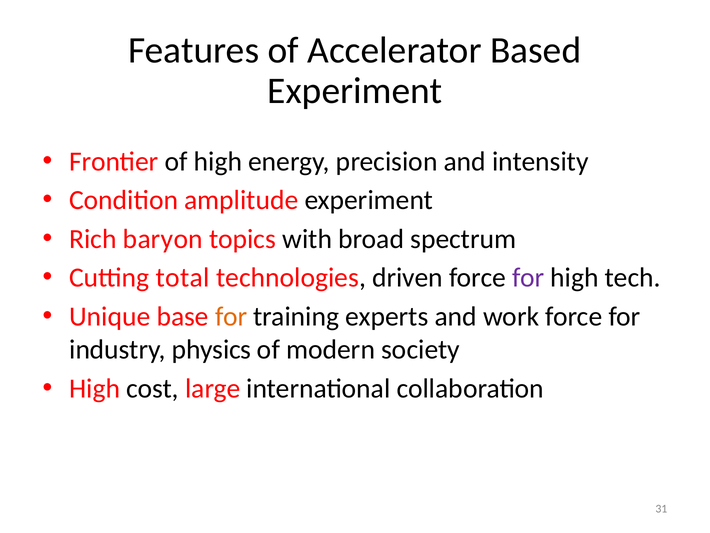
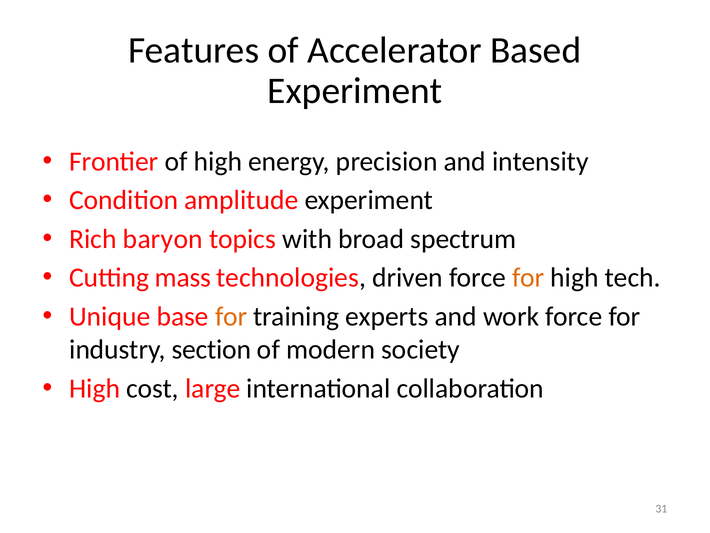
total: total -> mass
for at (528, 278) colour: purple -> orange
physics: physics -> section
